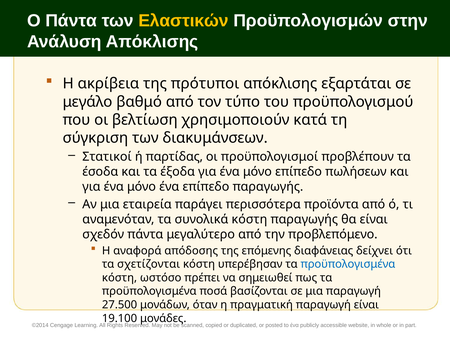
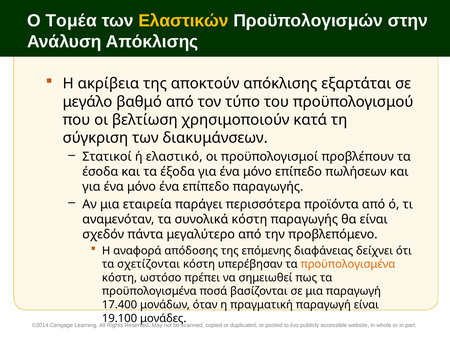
Ο Πάντα: Πάντα -> Τομέα
πρότυποι: πρότυποι -> αποκτούν
παρτίδας: παρτίδας -> ελαστικό
προϋπολογισμένα at (348, 264) colour: blue -> orange
27.500: 27.500 -> 17.400
